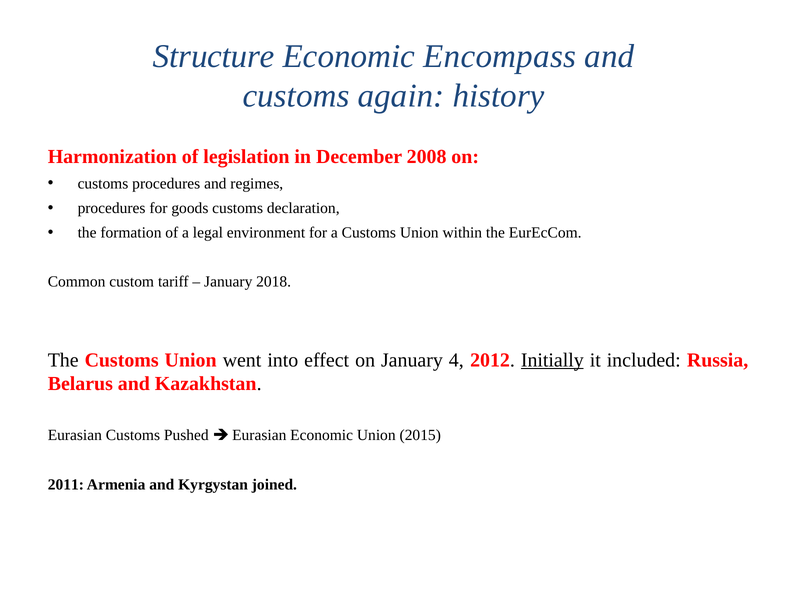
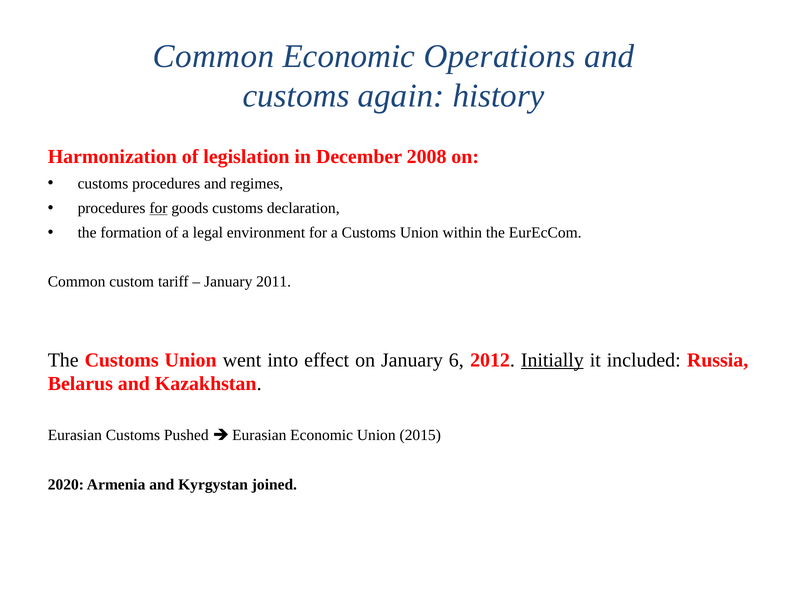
Structure at (214, 56): Structure -> Common
Encompass: Encompass -> Operations
for at (158, 208) underline: none -> present
2018: 2018 -> 2011
4: 4 -> 6
2011: 2011 -> 2020
